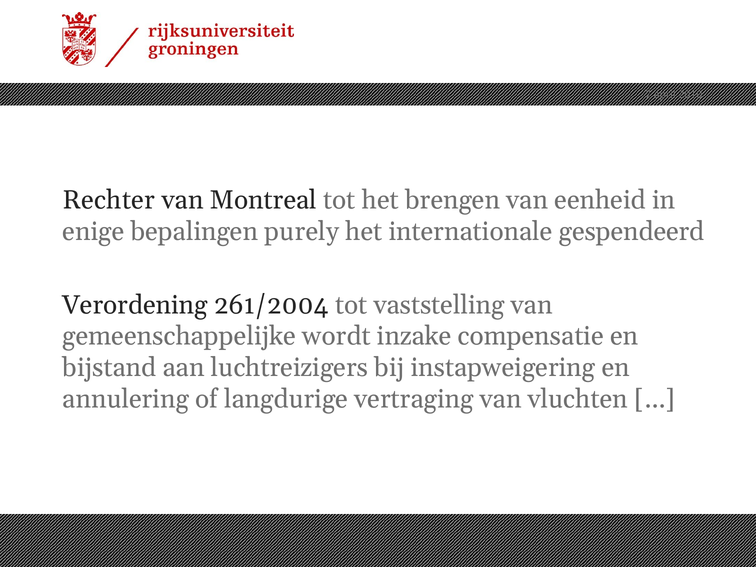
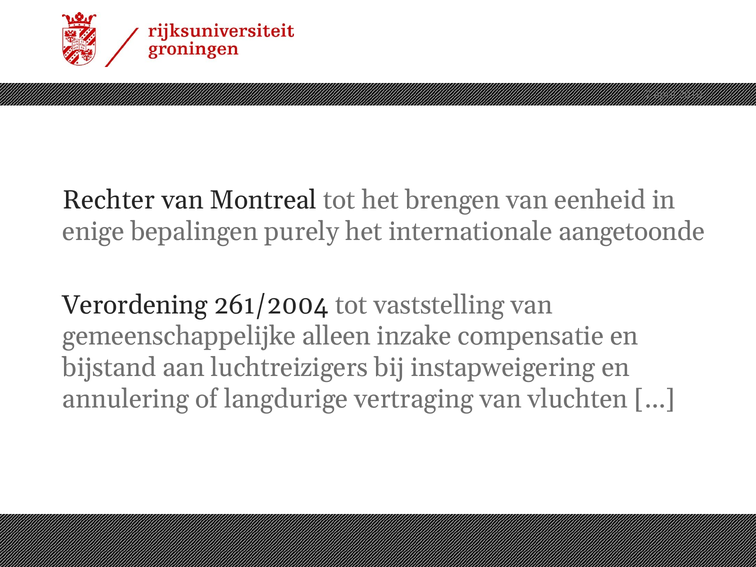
gespendeerd: gespendeerd -> aangetoonde
wordt: wordt -> alleen
